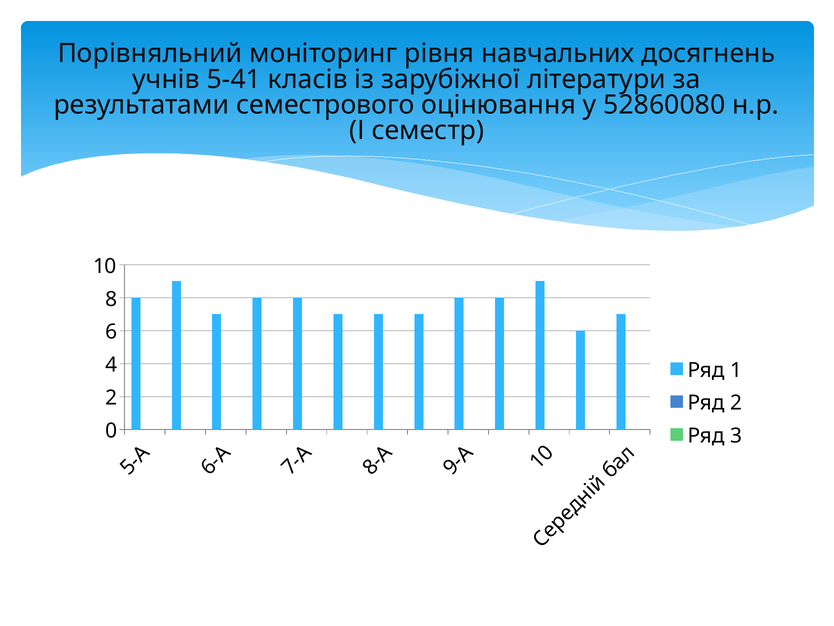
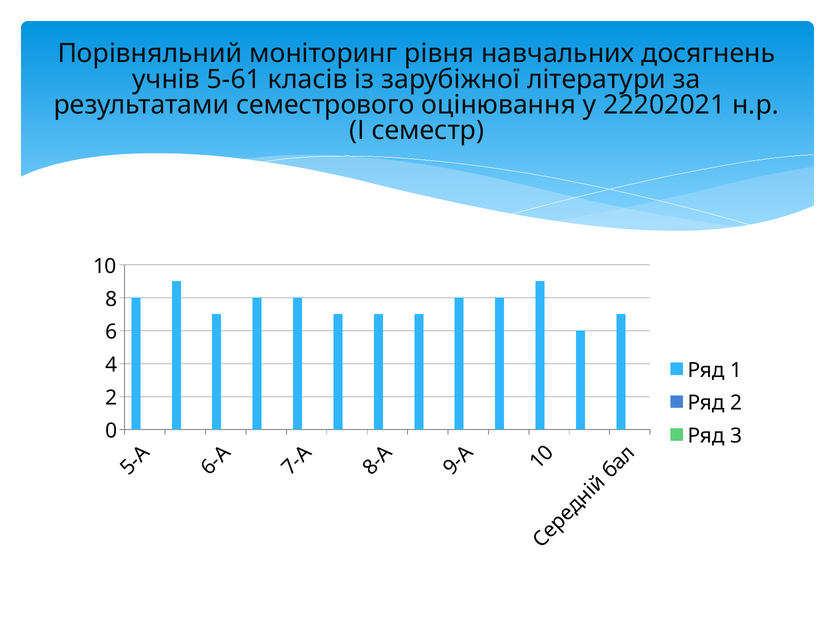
5-41: 5-41 -> 5-61
52860080: 52860080 -> 22202021
